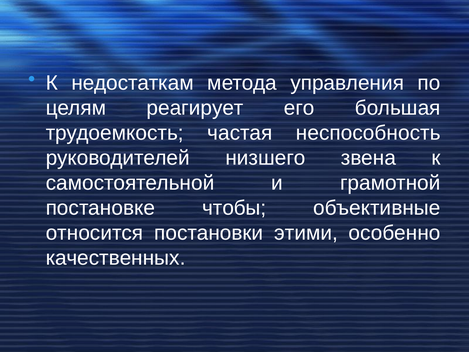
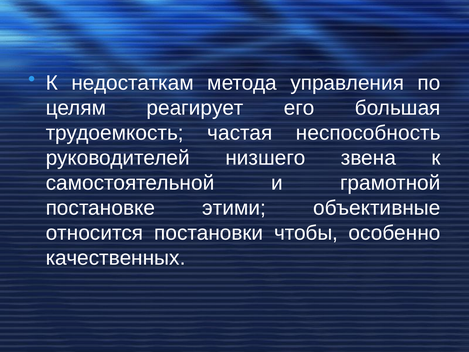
чтобы: чтобы -> этими
этими: этими -> чтобы
